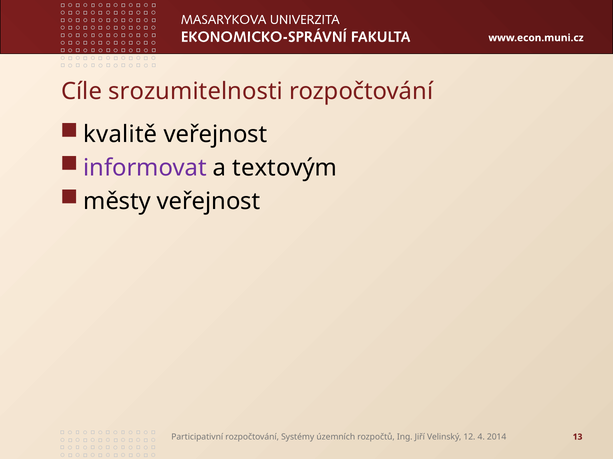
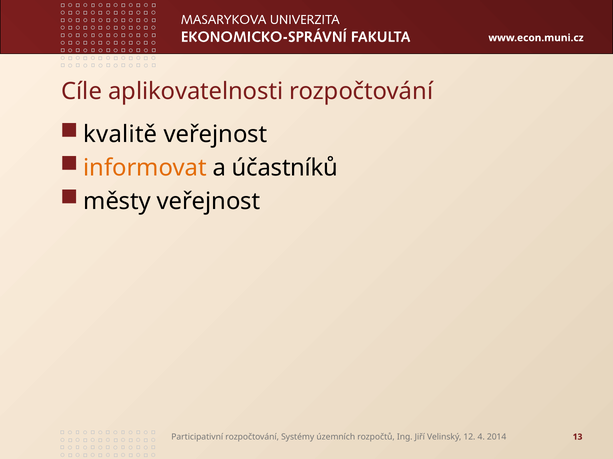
srozumitelnosti: srozumitelnosti -> aplikovatelnosti
informovat colour: purple -> orange
textovým: textovým -> účastníků
